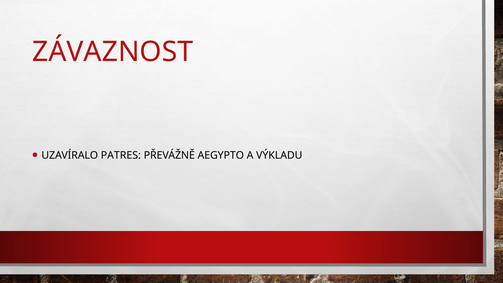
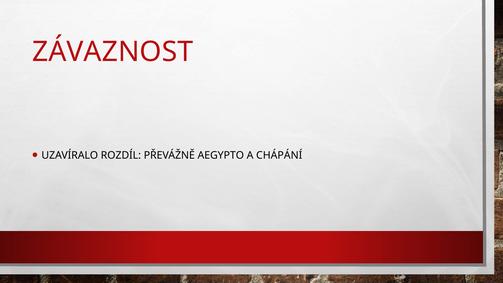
PATRES: PATRES -> ROZDÍL
VÝKLADU: VÝKLADU -> CHÁPÁNÍ
